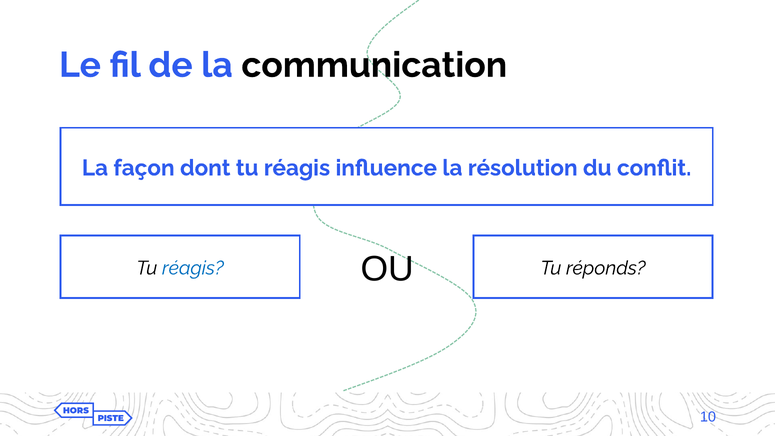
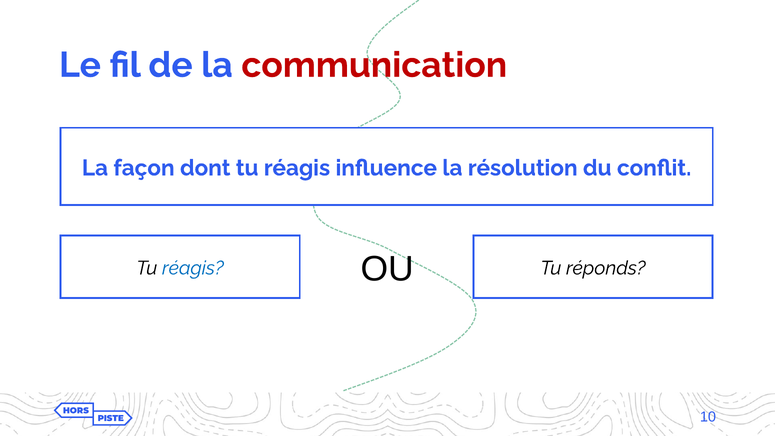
communication colour: black -> red
